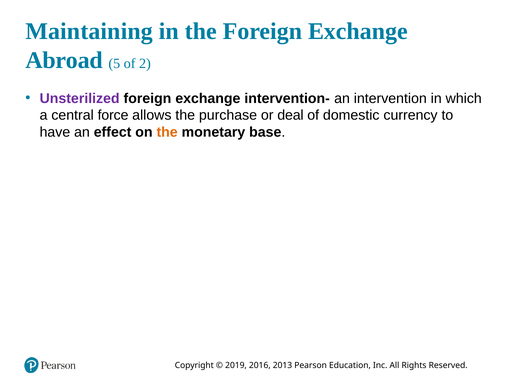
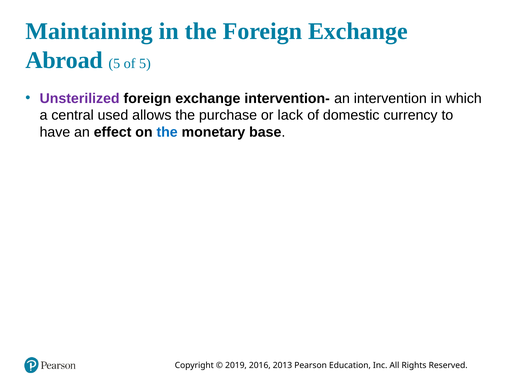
of 2: 2 -> 5
force: force -> used
deal: deal -> lack
the at (167, 132) colour: orange -> blue
